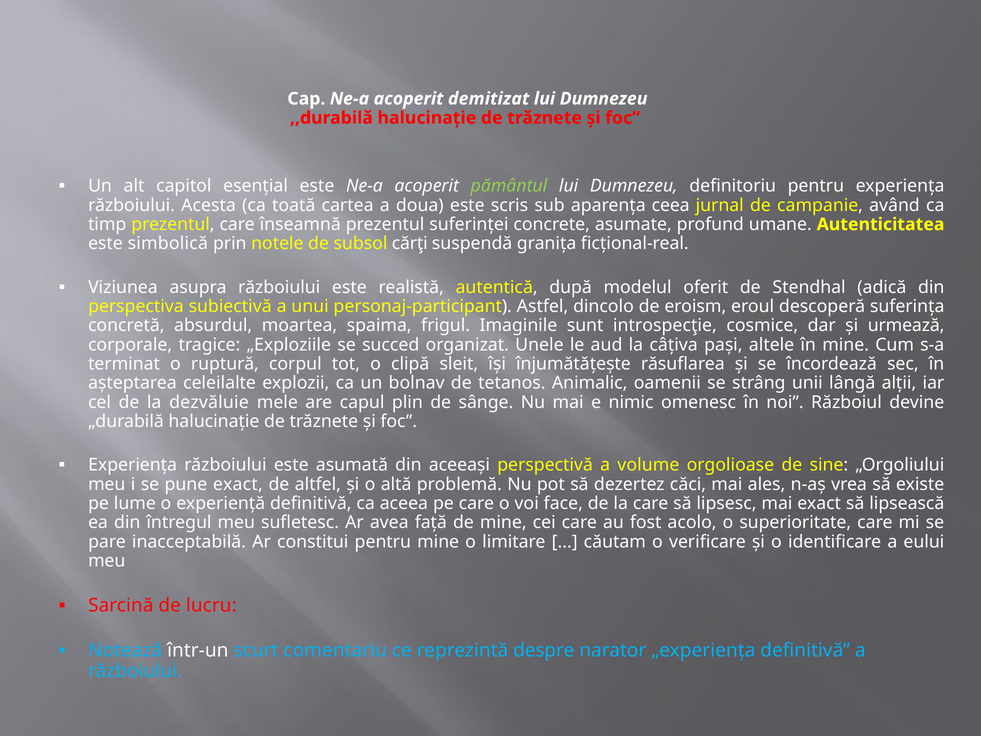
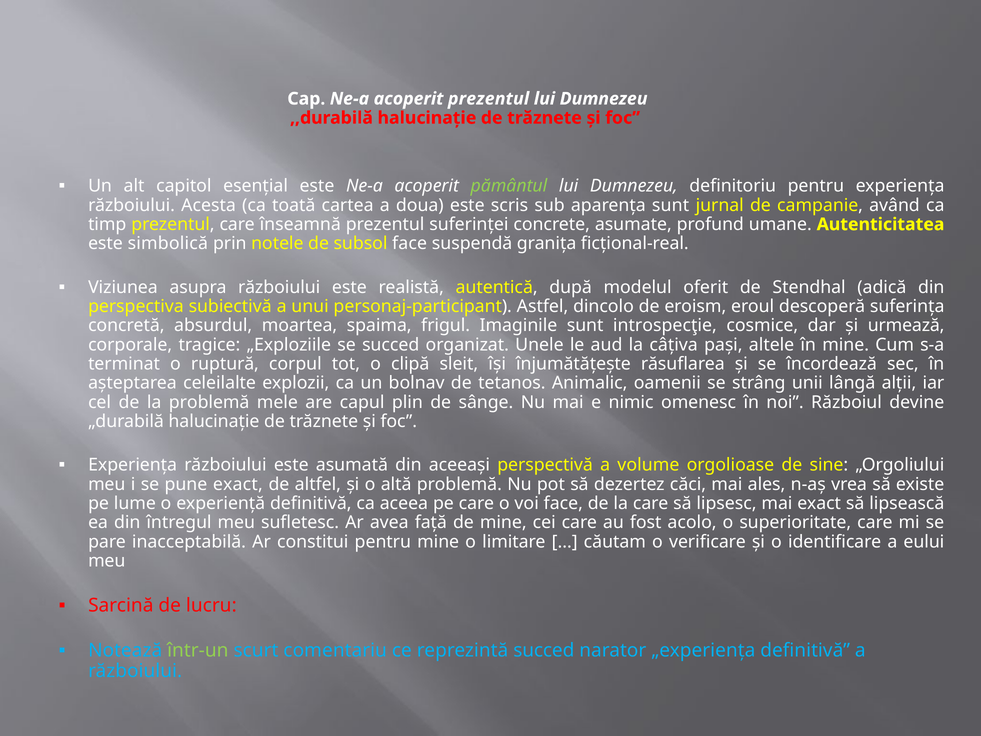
acoperit demitizat: demitizat -> prezentul
aparența ceea: ceea -> sunt
subsol cărţi: cărţi -> face
la dezvăluie: dezvăluie -> problemă
într-un colour: white -> light green
reprezintă despre: despre -> succed
